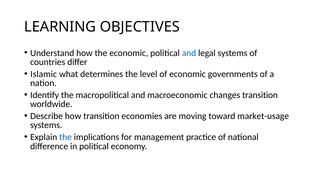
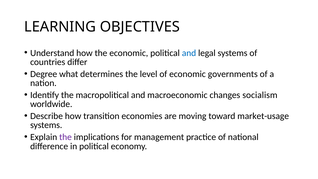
Islamic: Islamic -> Degree
changes transition: transition -> socialism
the at (65, 137) colour: blue -> purple
